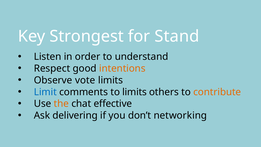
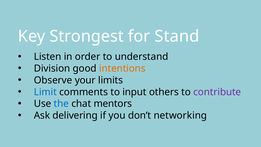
Respect: Respect -> Division
vote: vote -> your
to limits: limits -> input
contribute colour: orange -> purple
the colour: orange -> blue
effective: effective -> mentors
